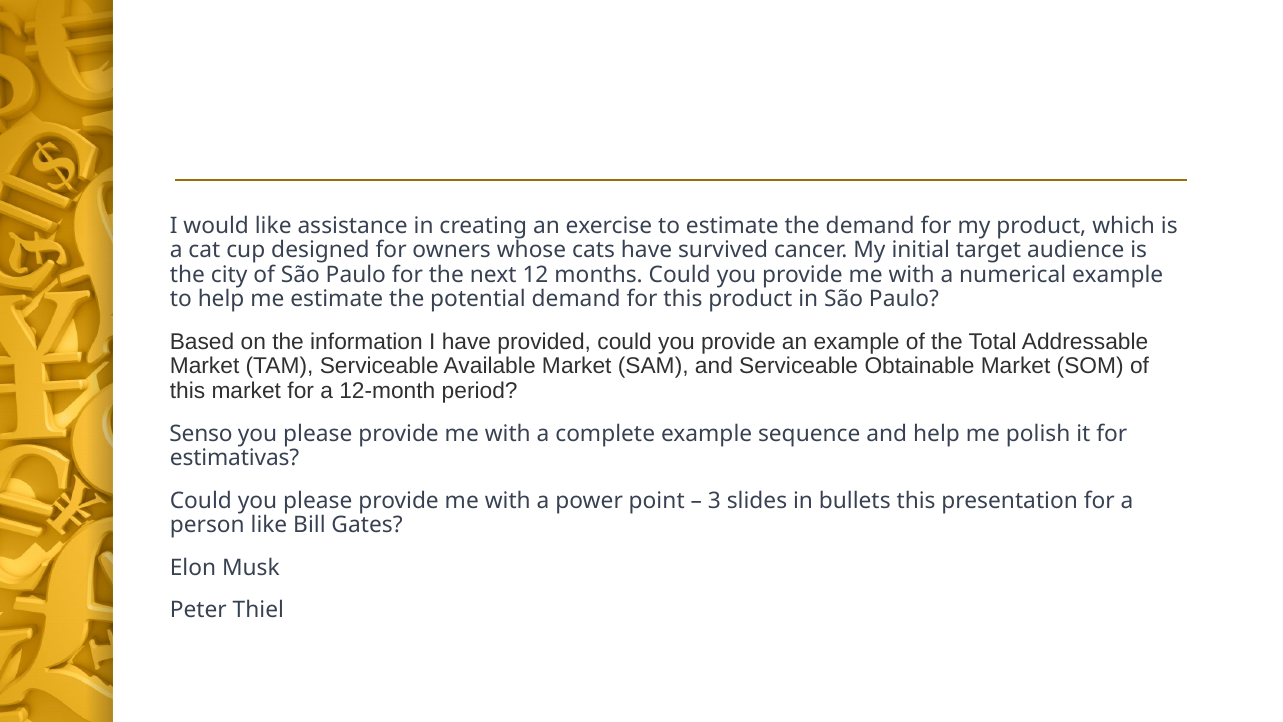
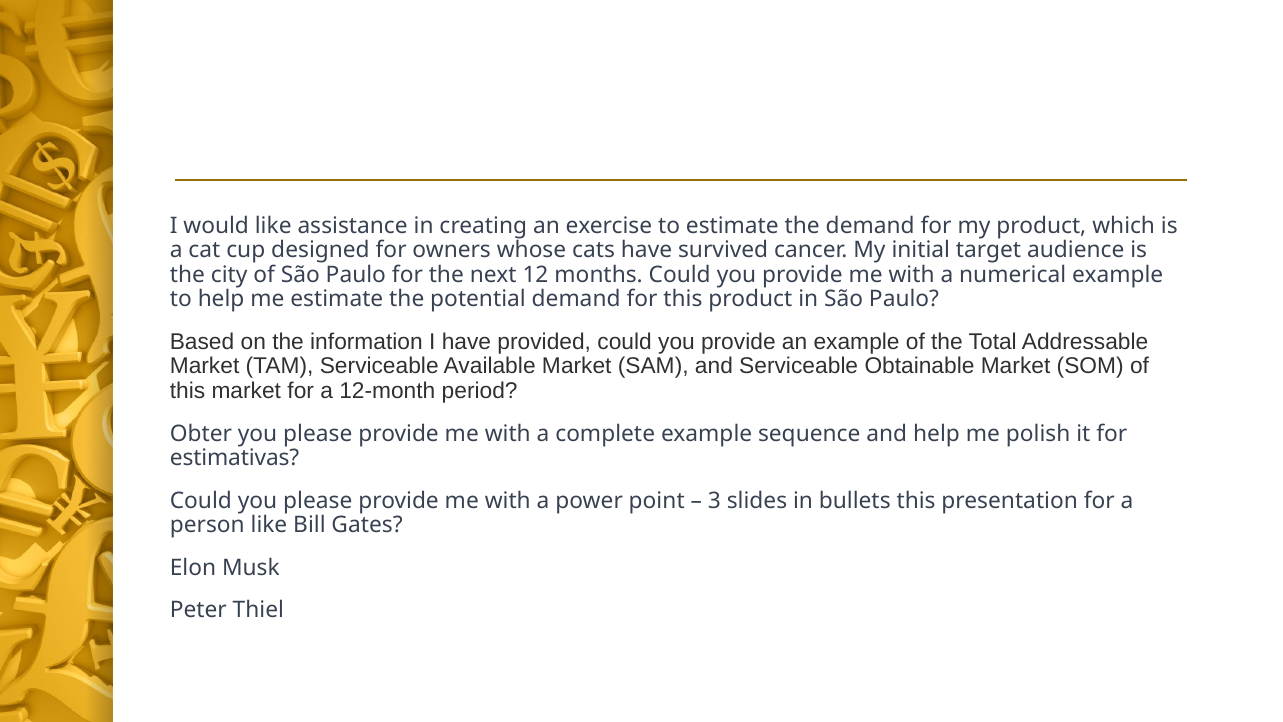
Senso: Senso -> Obter
